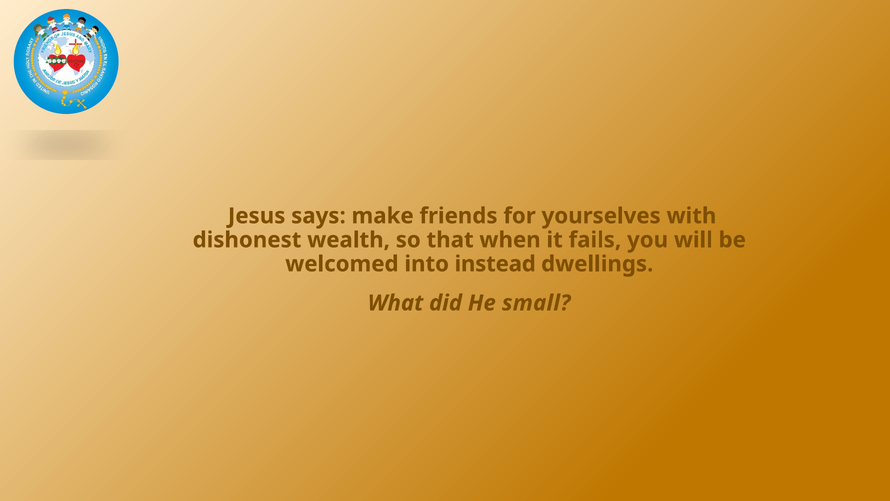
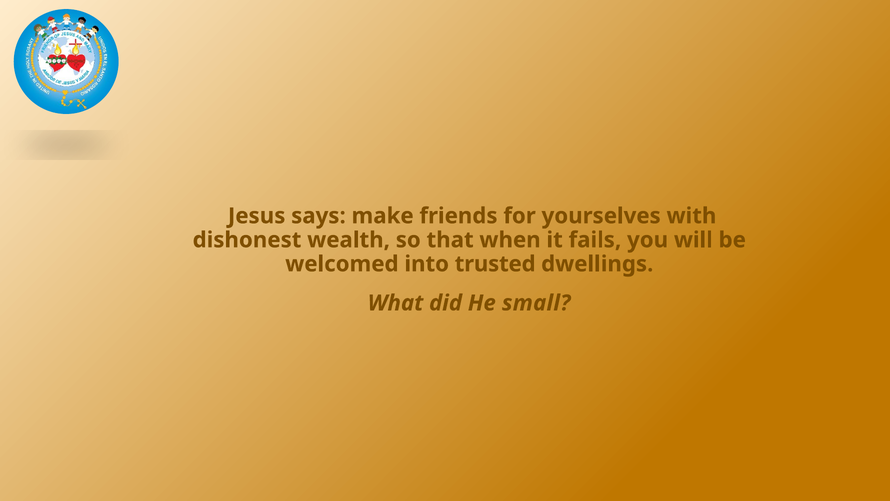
instead: instead -> trusted
